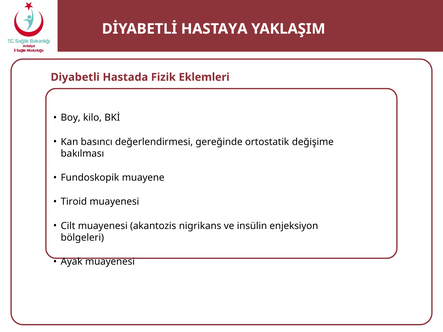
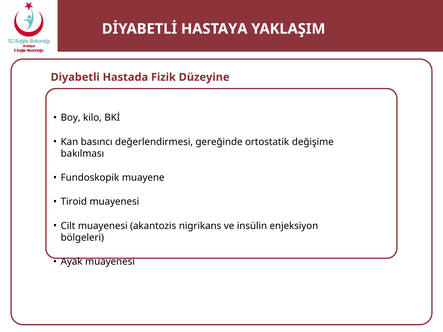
Eklemleri: Eklemleri -> Düzeyine
